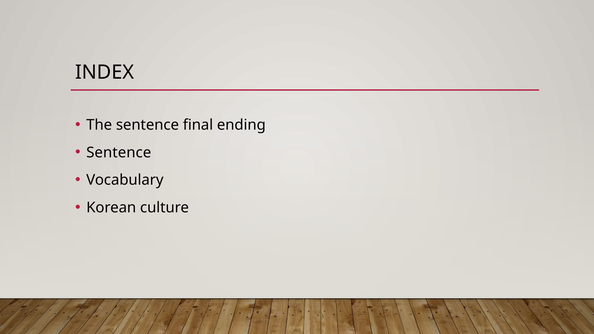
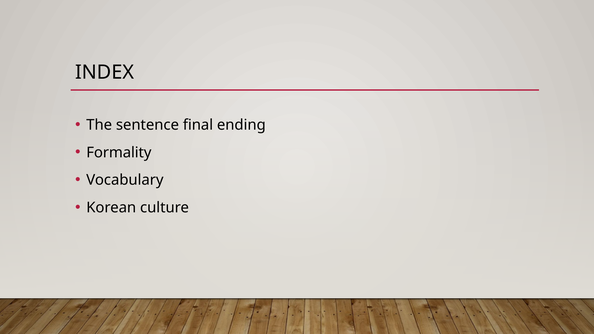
Sentence at (119, 153): Sentence -> Formality
